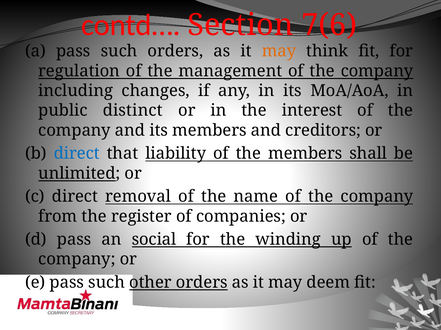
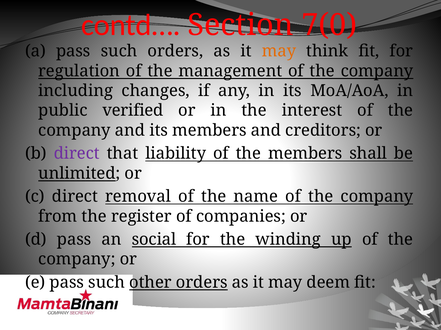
7(6: 7(6 -> 7(0
distinct: distinct -> verified
direct at (77, 154) colour: blue -> purple
